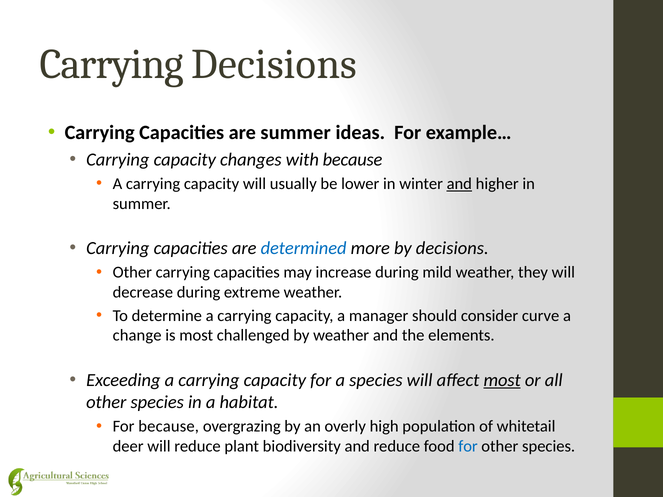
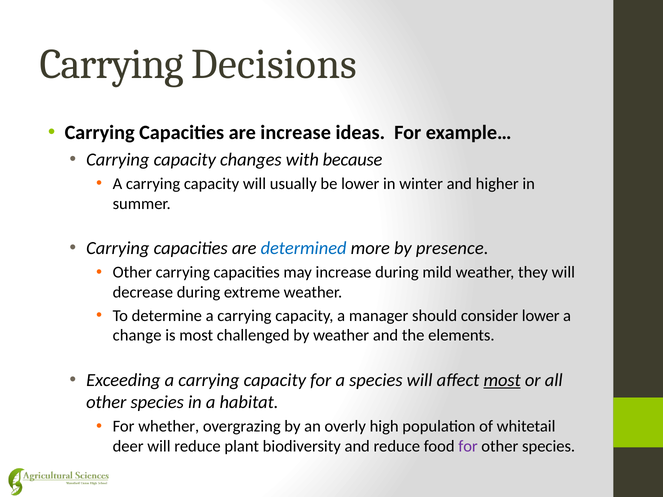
are summer: summer -> increase
and at (459, 184) underline: present -> none
by decisions: decisions -> presence
consider curve: curve -> lower
For because: because -> whether
for at (468, 447) colour: blue -> purple
